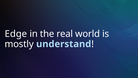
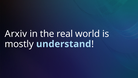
Edge: Edge -> Arxiv
